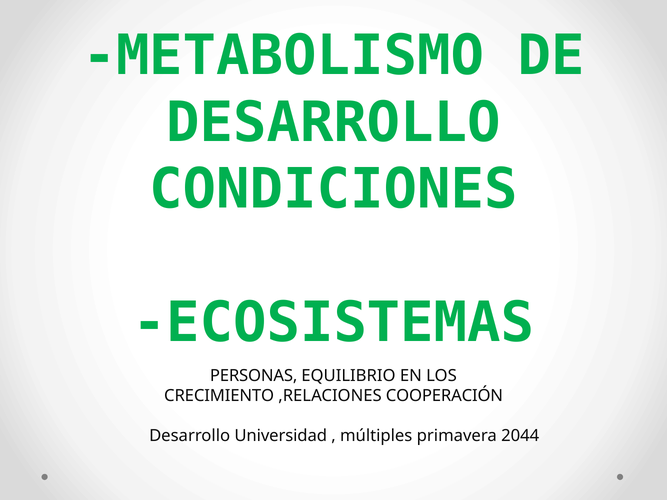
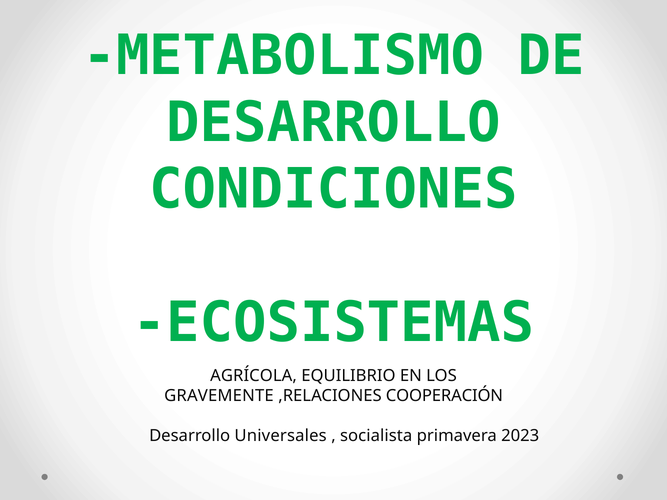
PERSONAS: PERSONAS -> AGRÍCOLA
CRECIMIENTO: CRECIMIENTO -> GRAVEMENTE
Universidad: Universidad -> Universales
múltiples: múltiples -> socialista
2044: 2044 -> 2023
